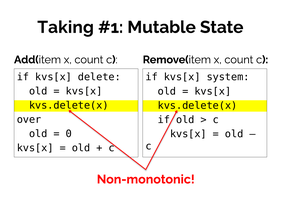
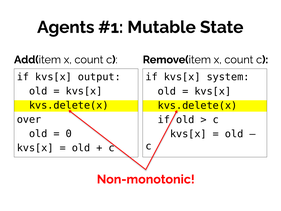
Taking: Taking -> Agents
delete: delete -> output
